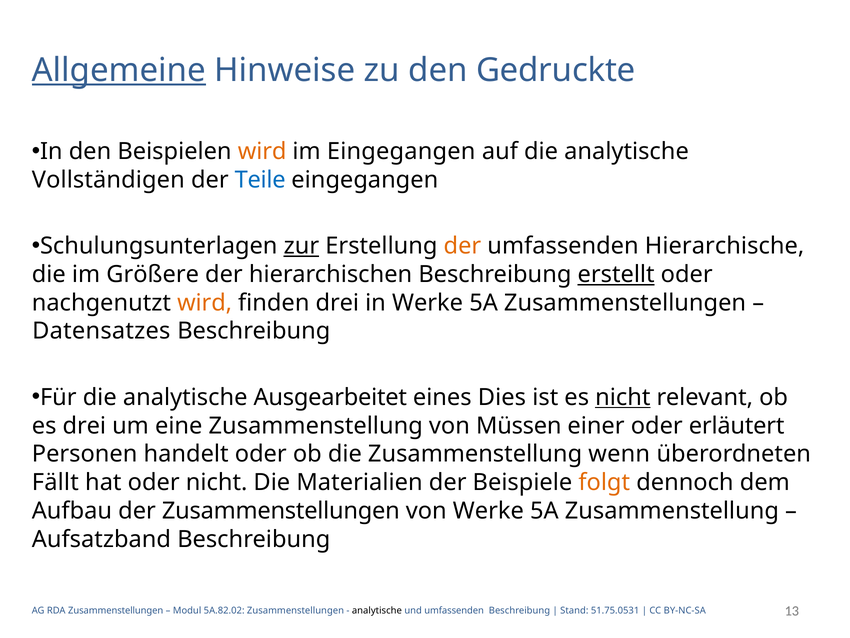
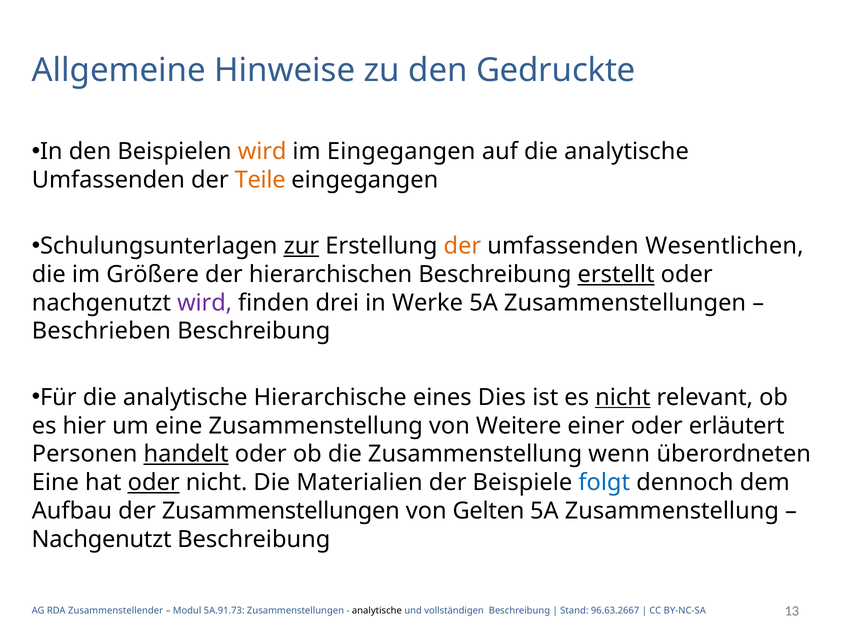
Allgemeine underline: present -> none
Vollständigen at (108, 180): Vollständigen -> Umfassenden
Teile colour: blue -> orange
Hierarchische: Hierarchische -> Wesentlichen
wird at (205, 303) colour: orange -> purple
Datensatzes: Datensatzes -> Beschrieben
Ausgearbeitet: Ausgearbeitet -> Hierarchische
es drei: drei -> hier
Müssen: Müssen -> Weitere
handelt underline: none -> present
Fällt at (55, 482): Fällt -> Eine
oder at (154, 482) underline: none -> present
folgt colour: orange -> blue
von Werke: Werke -> Gelten
Aufsatzband at (101, 539): Aufsatzband -> Nachgenutzt
RDA Zusammenstellungen: Zusammenstellungen -> Zusammenstellender
5A.82.02: 5A.82.02 -> 5A.91.73
und umfassenden: umfassenden -> vollständigen
51.75.0531: 51.75.0531 -> 96.63.2667
